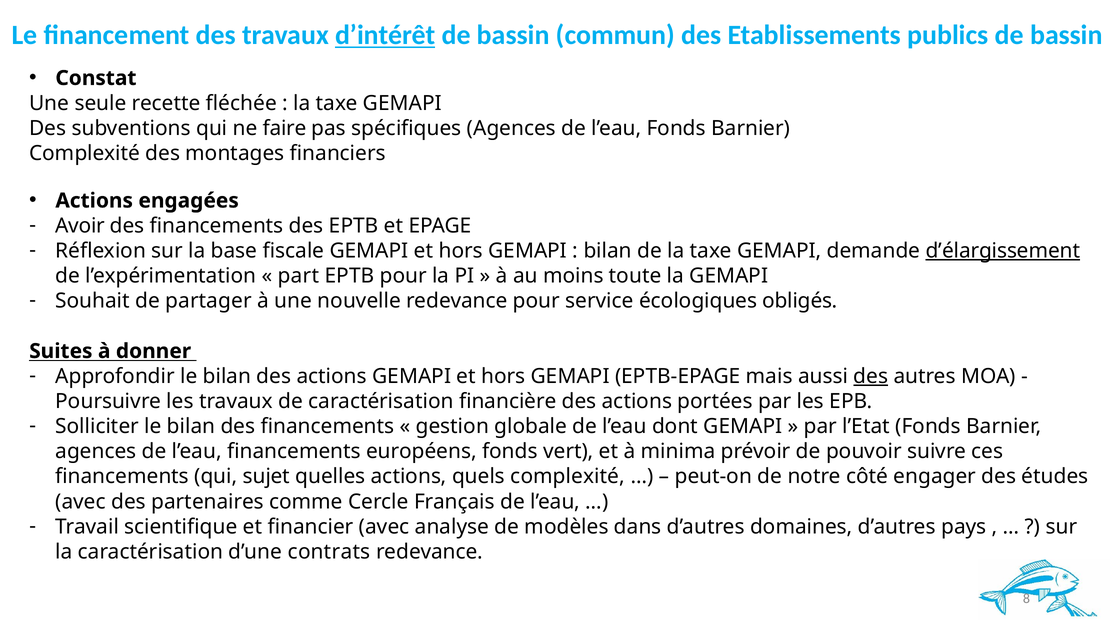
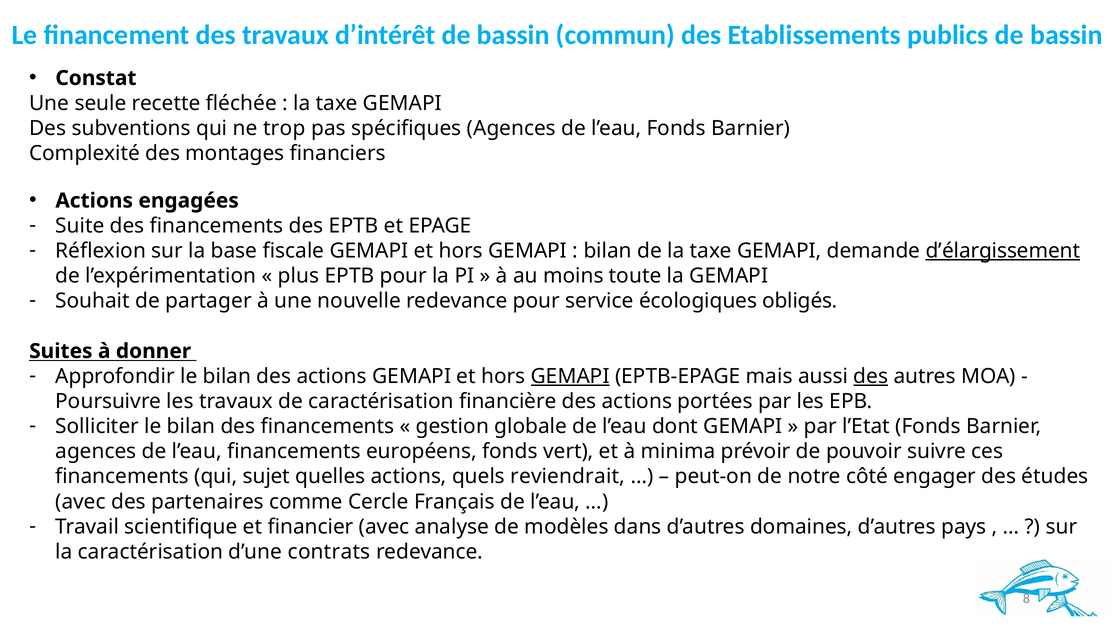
d’intérêt underline: present -> none
faire: faire -> trop
Avoir: Avoir -> Suite
part: part -> plus
GEMAPI at (570, 376) underline: none -> present
quels complexité: complexité -> reviendrait
